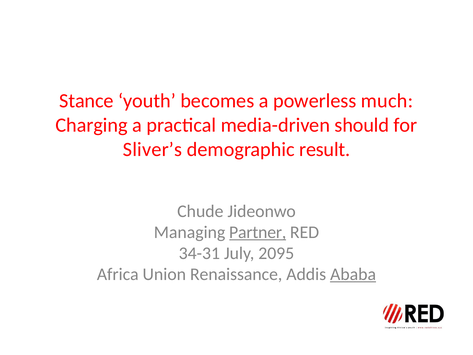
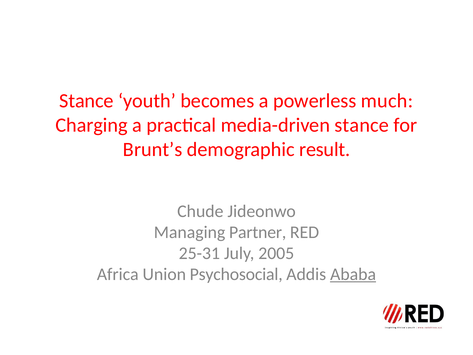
media-driven should: should -> stance
Sliver’s: Sliver’s -> Brunt’s
Partner underline: present -> none
34-31: 34-31 -> 25-31
2095: 2095 -> 2005
Renaissance: Renaissance -> Psychosocial
